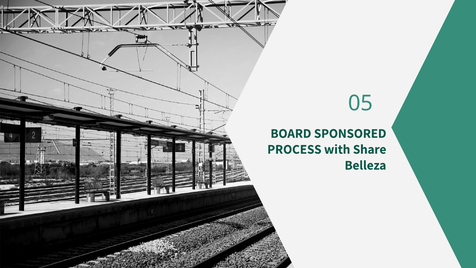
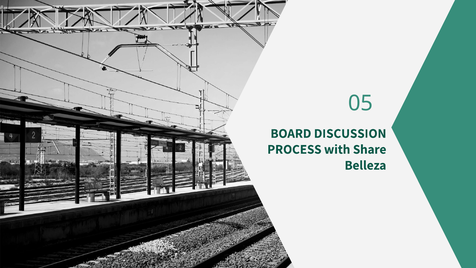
SPONSORED: SPONSORED -> DISCUSSION
